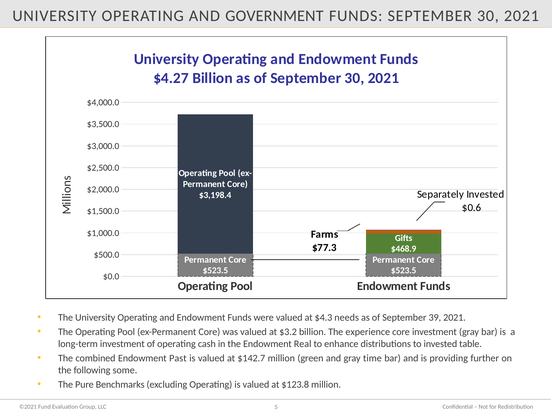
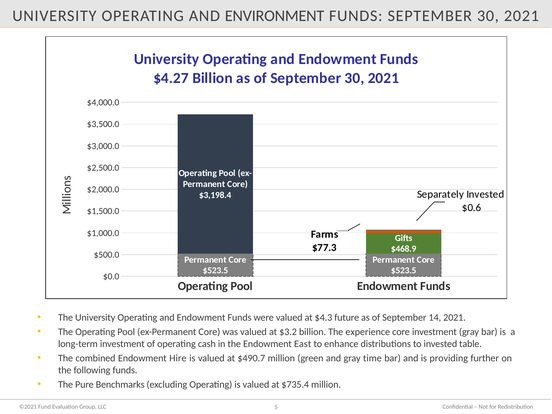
GOVERNMENT: GOVERNMENT -> ENVIRONMENT
needs: needs -> future
39: 39 -> 14
Real: Real -> East
Past: Past -> Hire
$142.7: $142.7 -> $490.7
following some: some -> funds
$123.8: $123.8 -> $735.4
